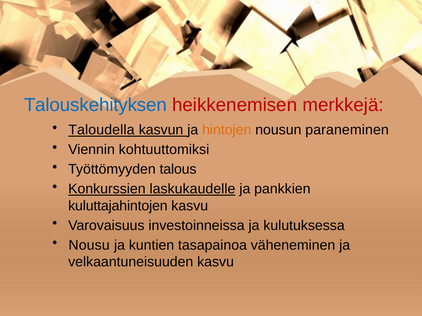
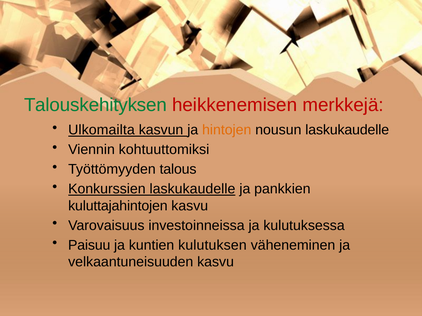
Talouskehityksen colour: blue -> green
Taloudella: Taloudella -> Ulkomailta
nousun paraneminen: paraneminen -> laskukaudelle
Nousu: Nousu -> Paisuu
tasapainoa: tasapainoa -> kulutuksen
